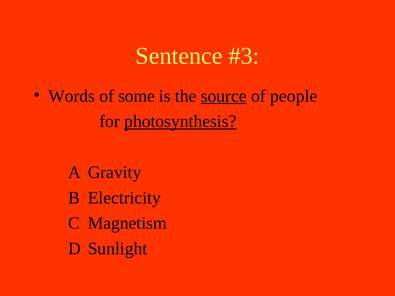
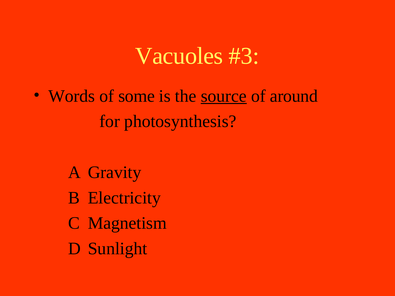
Sentence: Sentence -> Vacuoles
people: people -> around
photosynthesis underline: present -> none
